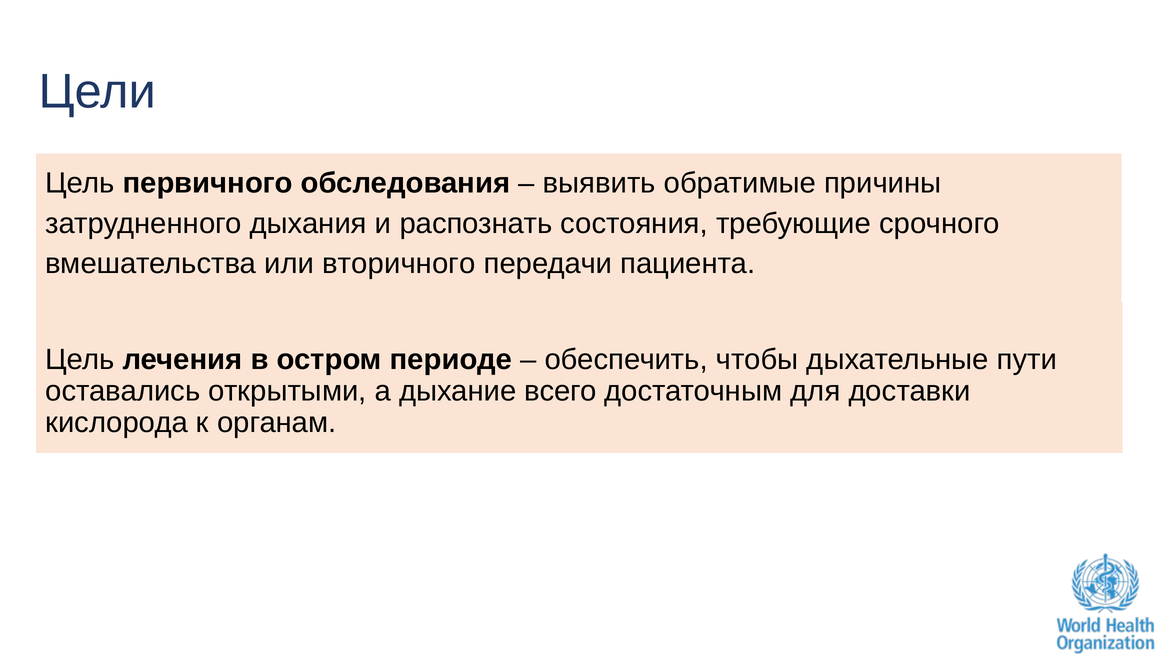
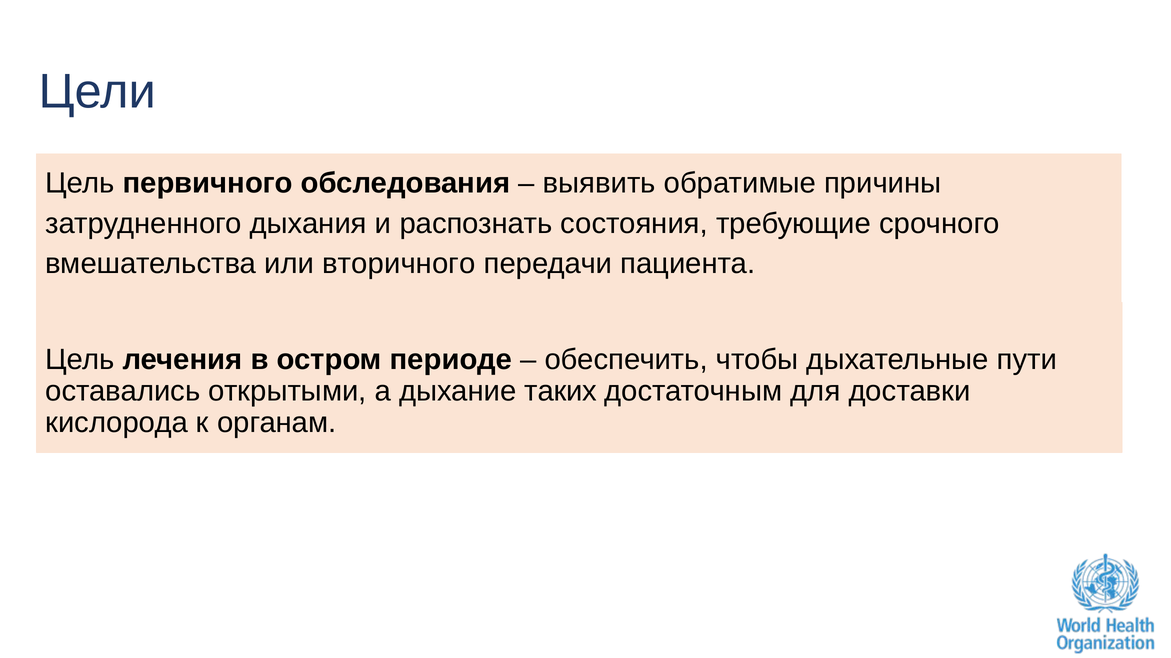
всего: всего -> таких
